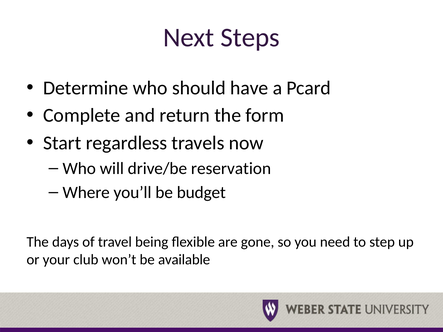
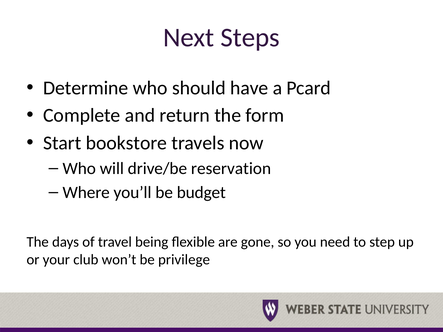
regardless: regardless -> bookstore
available: available -> privilege
